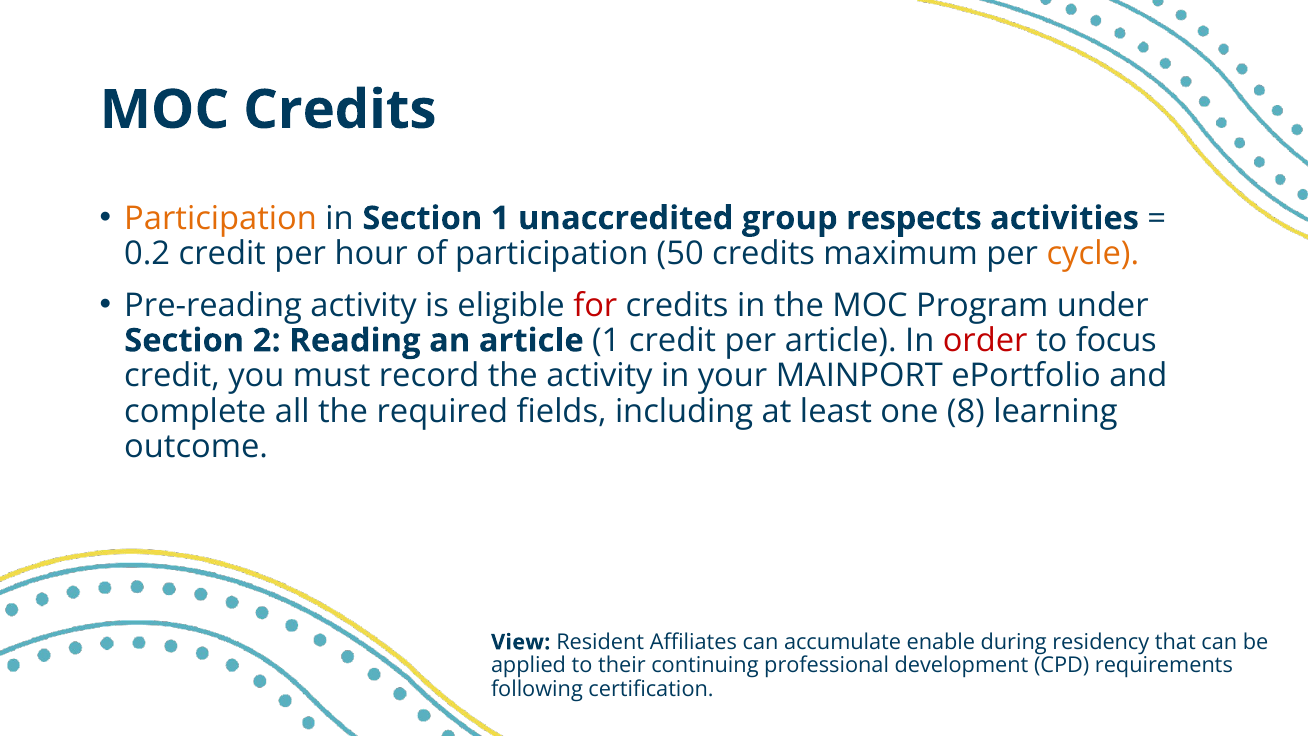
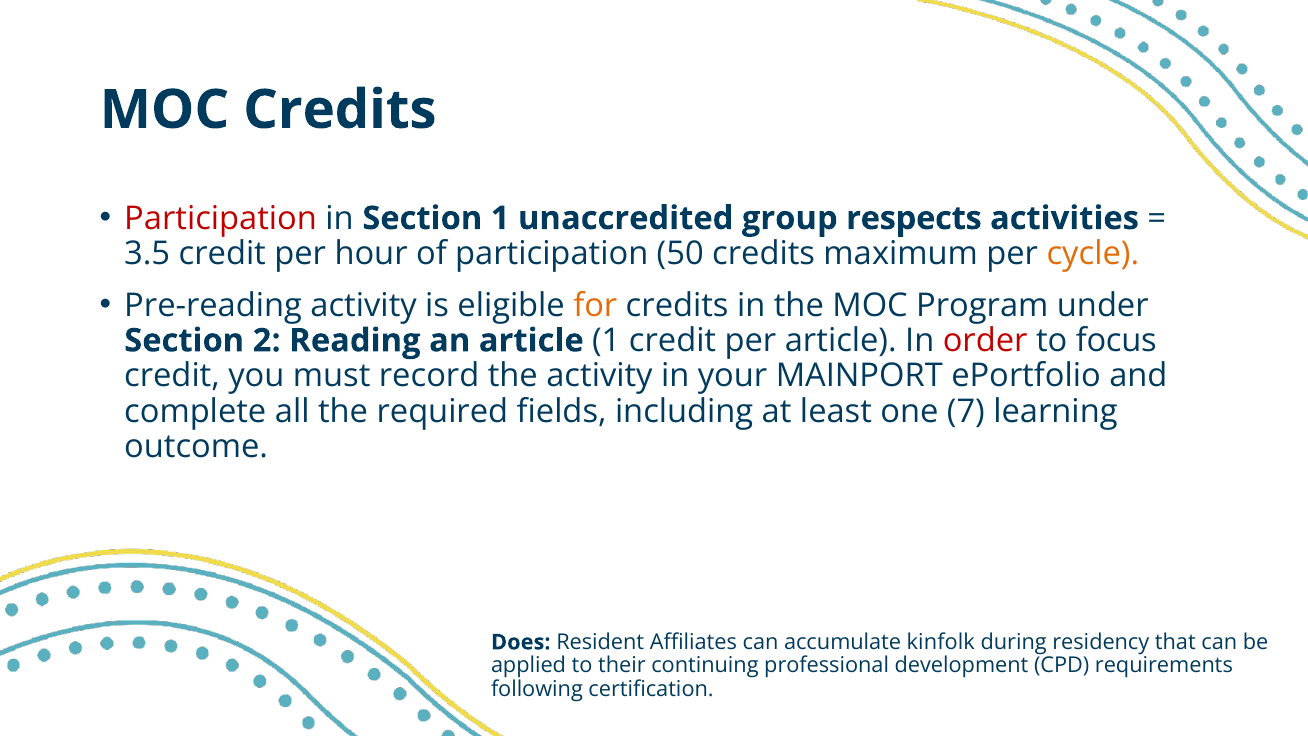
Participation at (221, 218) colour: orange -> red
0.2: 0.2 -> 3.5
for colour: red -> orange
8: 8 -> 7
View: View -> Does
enable: enable -> kinfolk
